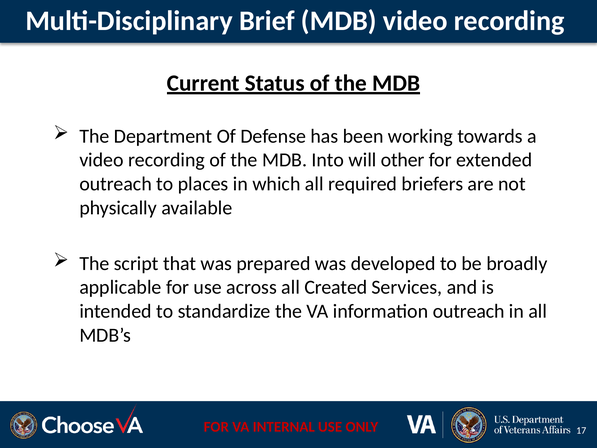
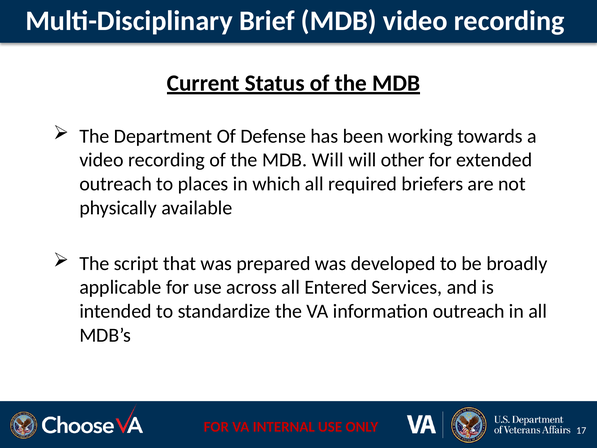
MDB Into: Into -> Will
Created: Created -> Entered
